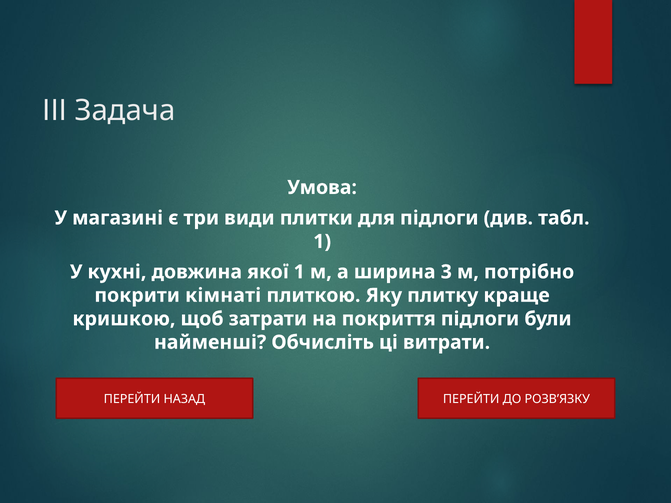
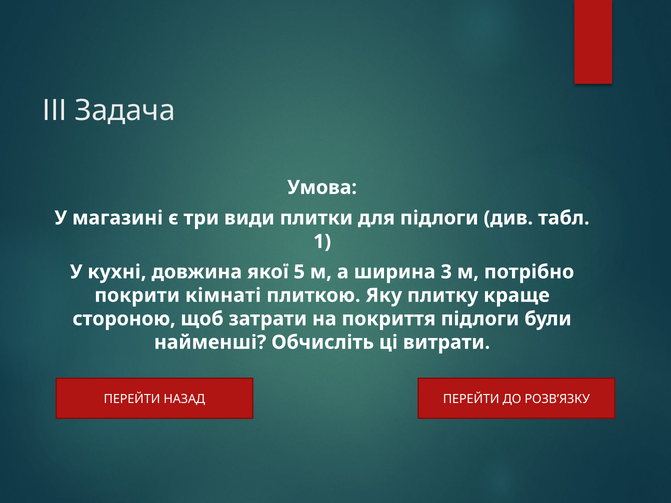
якої 1: 1 -> 5
кришкою: кришкою -> стороною
